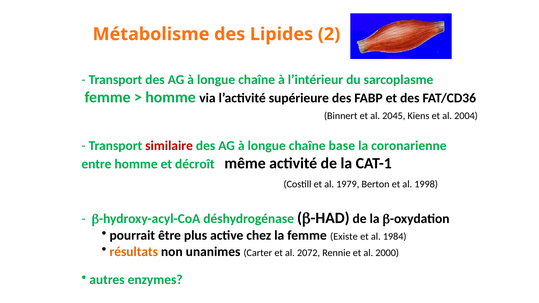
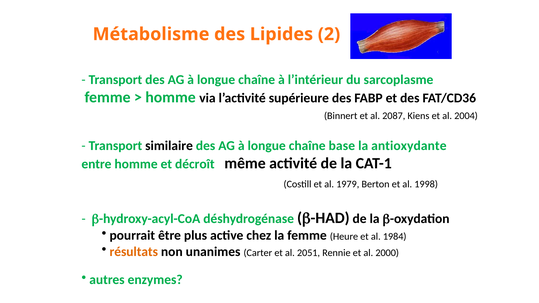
2045: 2045 -> 2087
similaire colour: red -> black
coronarienne: coronarienne -> antioxydante
Existe: Existe -> Heure
2072: 2072 -> 2051
